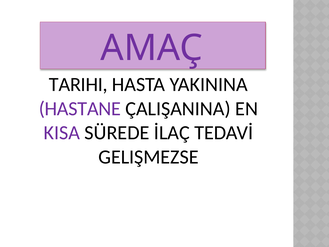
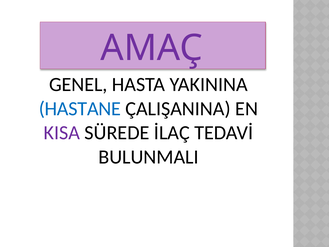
TARIHI: TARIHI -> GENEL
HASTANE colour: purple -> blue
GELIŞMEZSE: GELIŞMEZSE -> BULUNMALI
